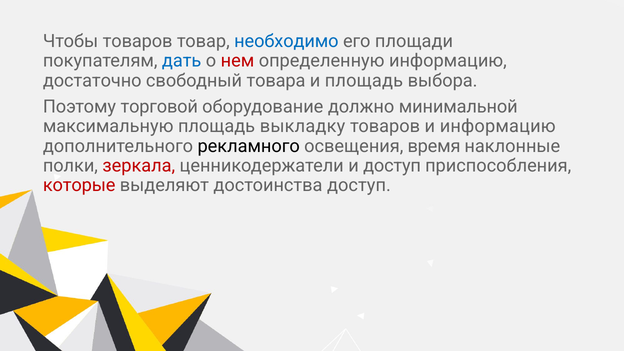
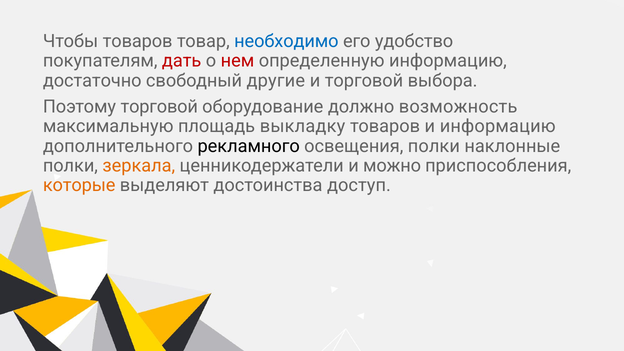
площади: площади -> удобство
дать colour: blue -> red
товара: товара -> другие
и площадь: площадь -> торговой
минимальной: минимальной -> возможность
освещения время: время -> полки
зеркала colour: red -> orange
и доступ: доступ -> можно
которые colour: red -> orange
